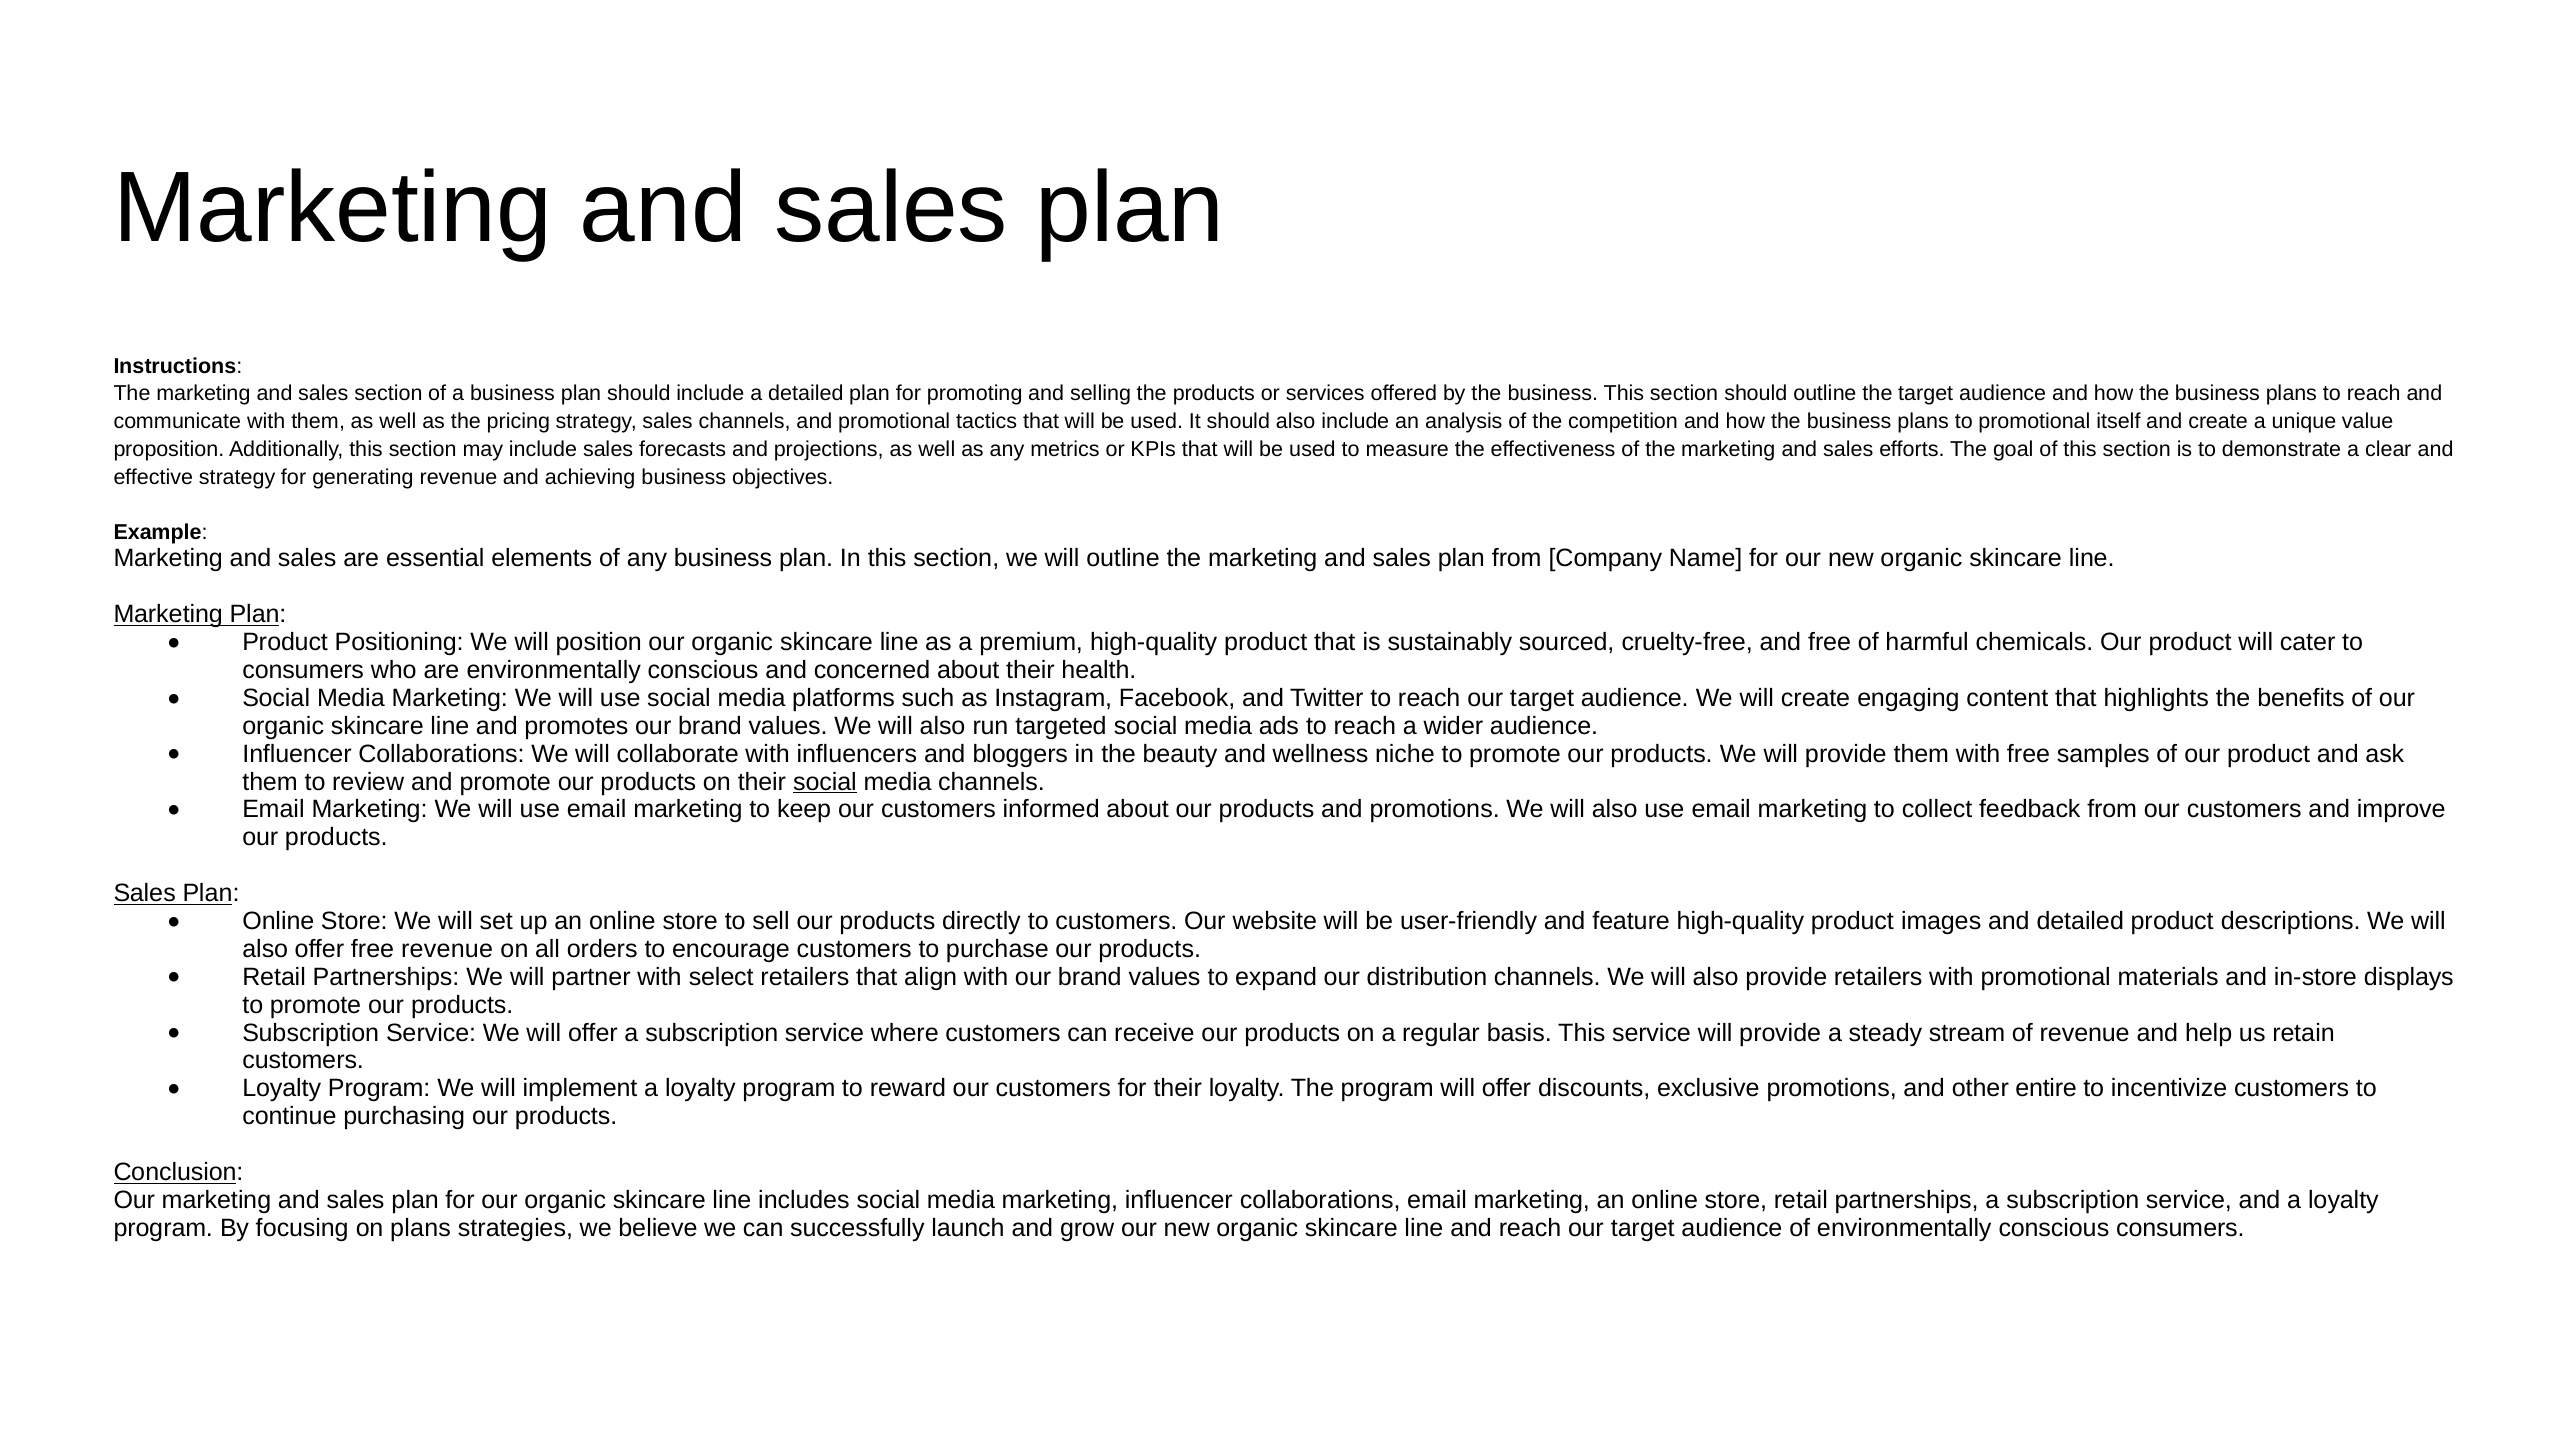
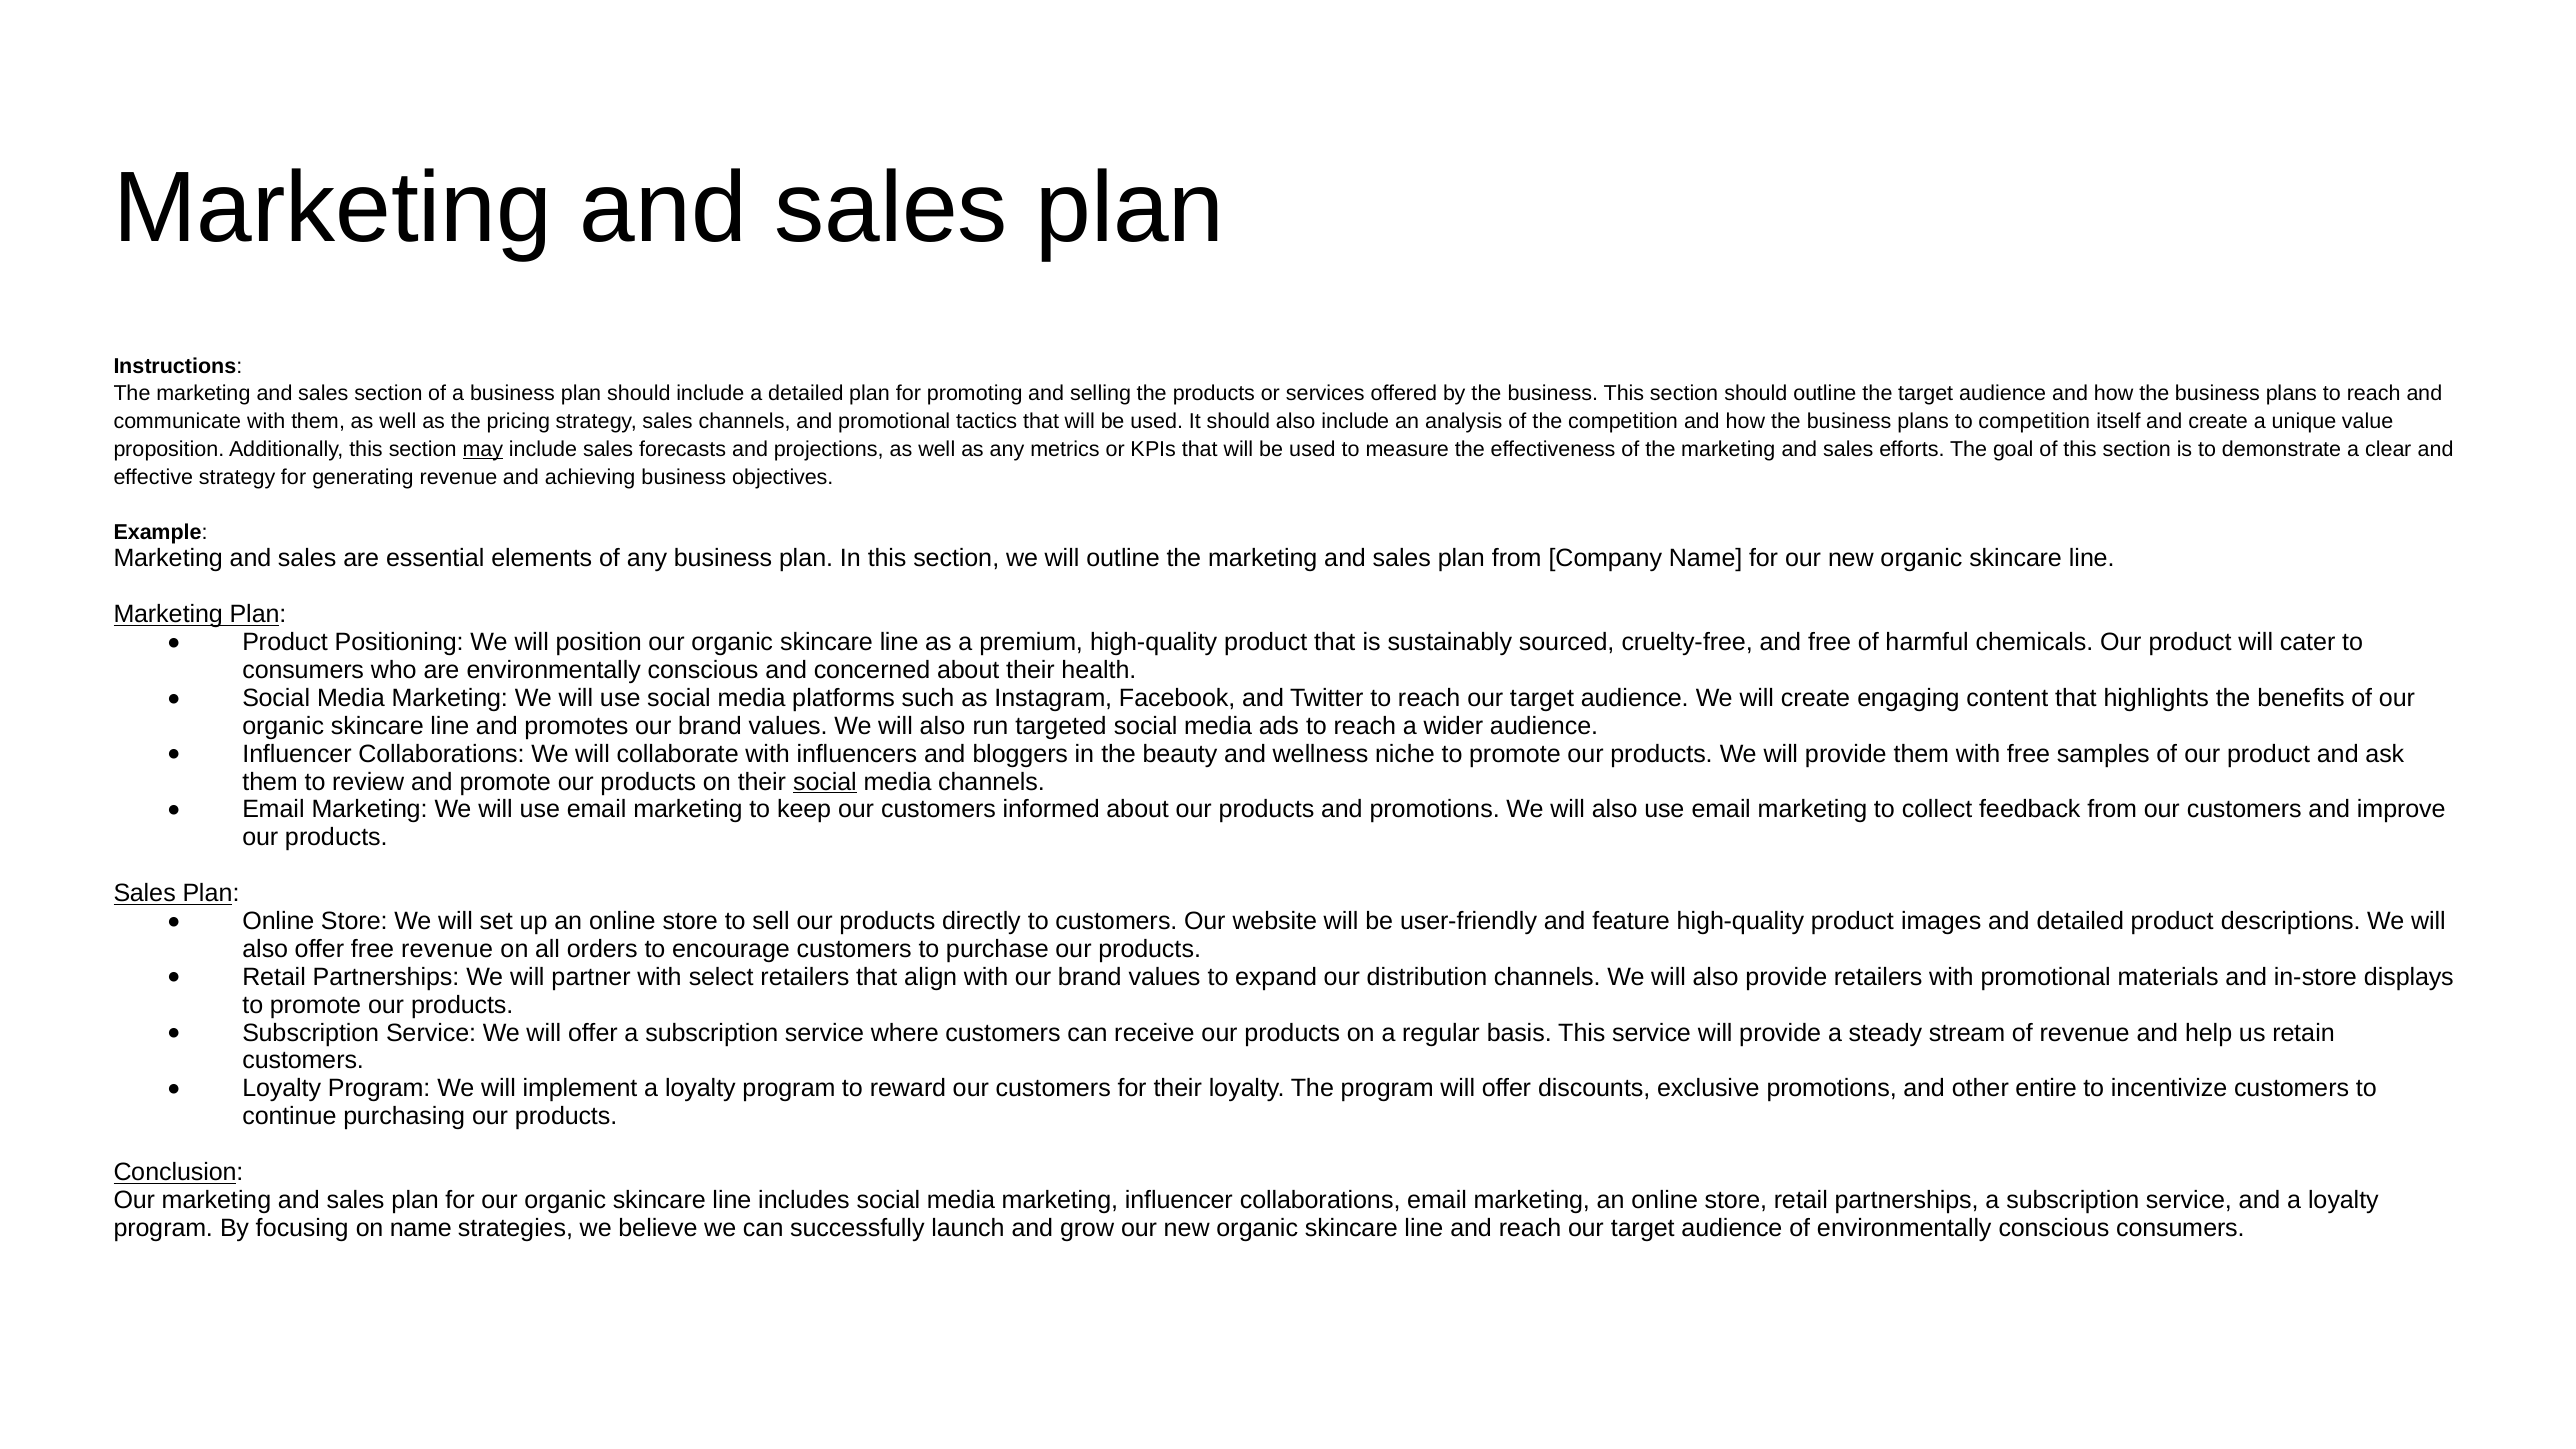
to promotional: promotional -> competition
may underline: none -> present
on plans: plans -> name
